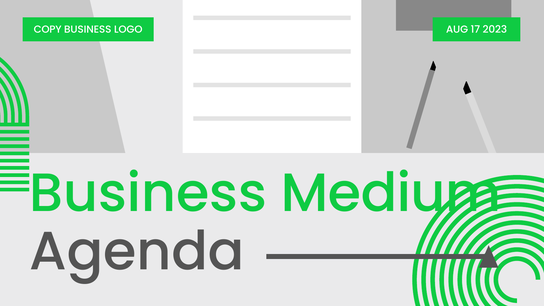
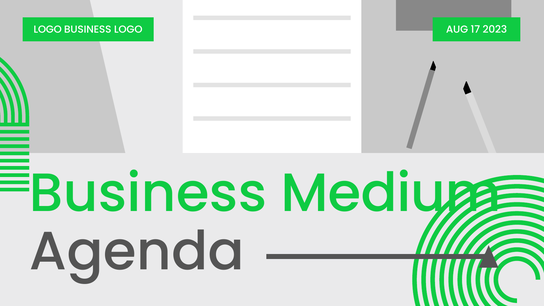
COPY at (48, 29): COPY -> LOGO
